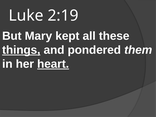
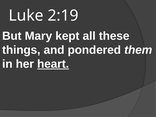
things underline: present -> none
